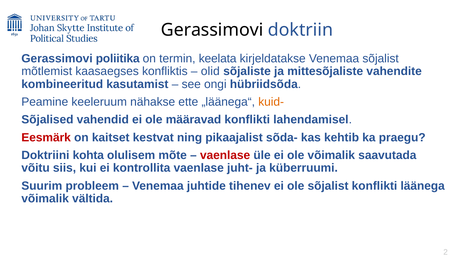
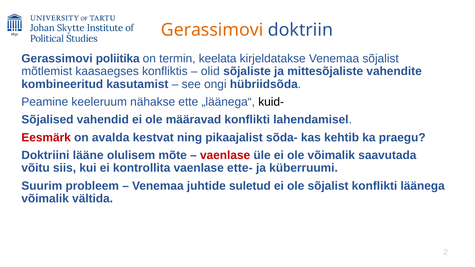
Gerassimovi at (212, 30) colour: black -> orange
kuid- colour: orange -> black
kaitset: kaitset -> avalda
kohta: kohta -> lääne
juht-: juht- -> ette-
tihenev: tihenev -> suletud
